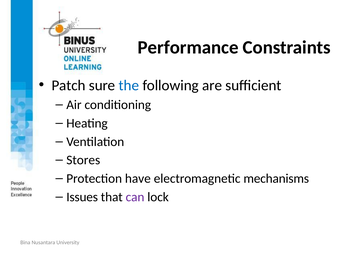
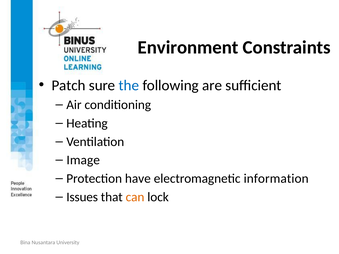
Performance: Performance -> Environment
Stores: Stores -> Image
mechanisms: mechanisms -> information
can colour: purple -> orange
